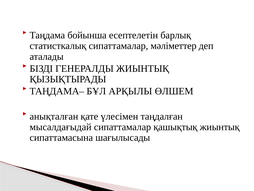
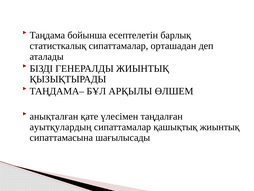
мәліметтер: мәліметтер -> орташадан
мысалдағыдай: мысалдағыдай -> ауытқулардың
